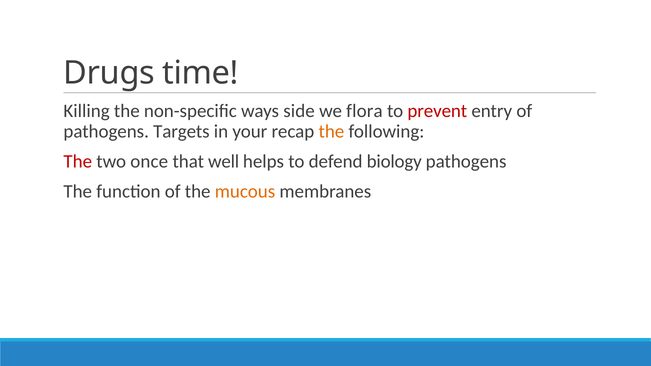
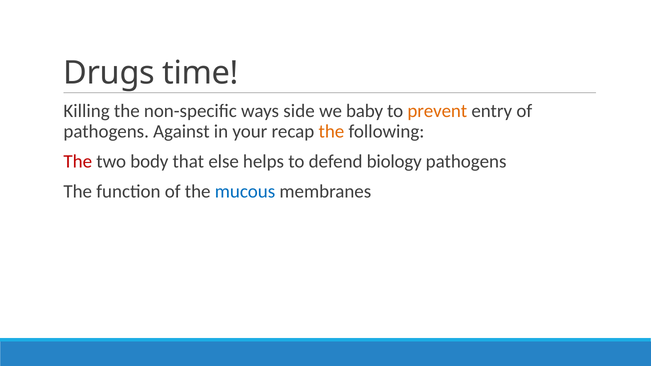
flora: flora -> baby
prevent colour: red -> orange
Targets: Targets -> Against
once: once -> body
well: well -> else
mucous colour: orange -> blue
